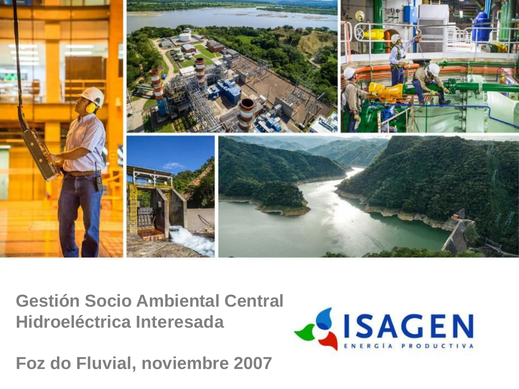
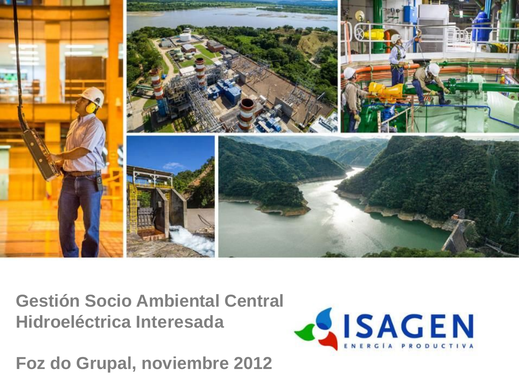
Fluvial: Fluvial -> Grupal
2007: 2007 -> 2012
